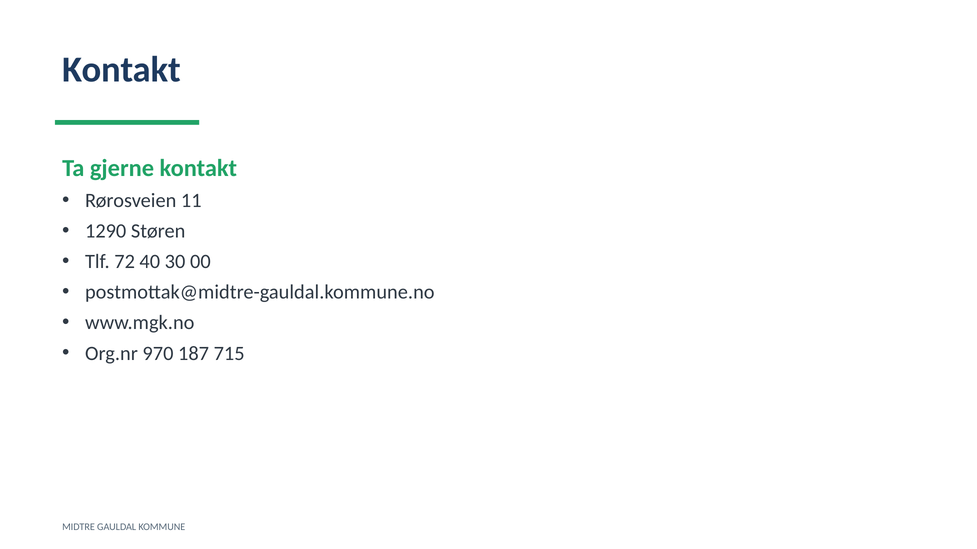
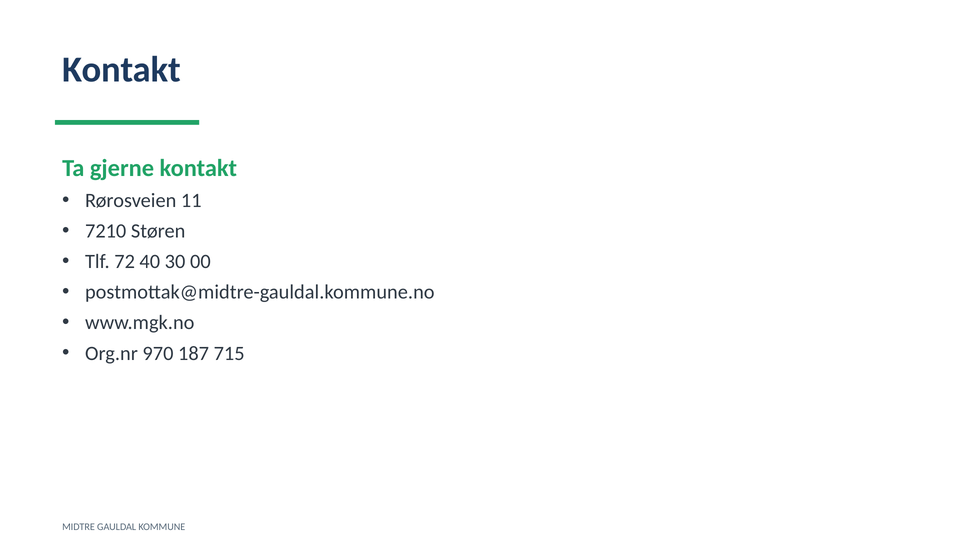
1290: 1290 -> 7210
